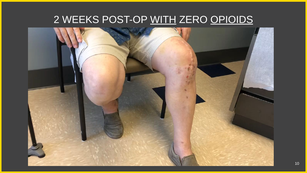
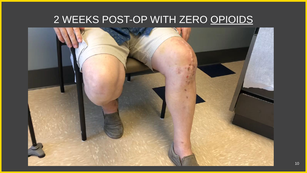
WITH underline: present -> none
